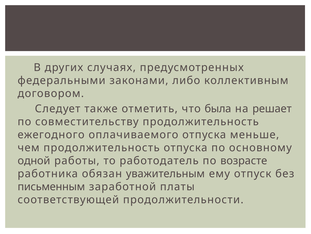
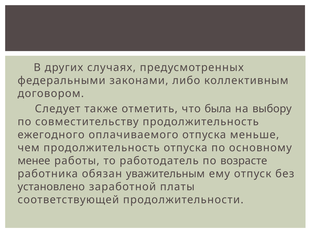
решает: решает -> выбору
одной: одной -> менее
письменным: письменным -> установлено
